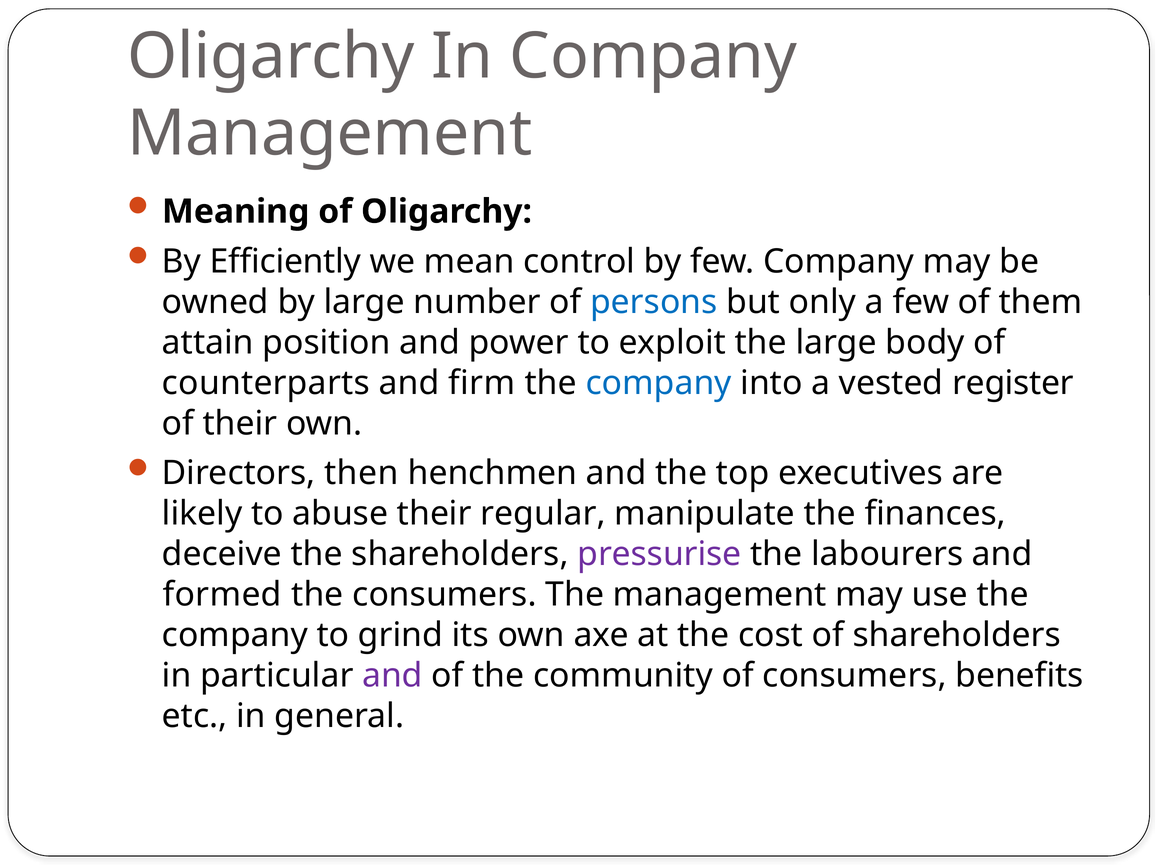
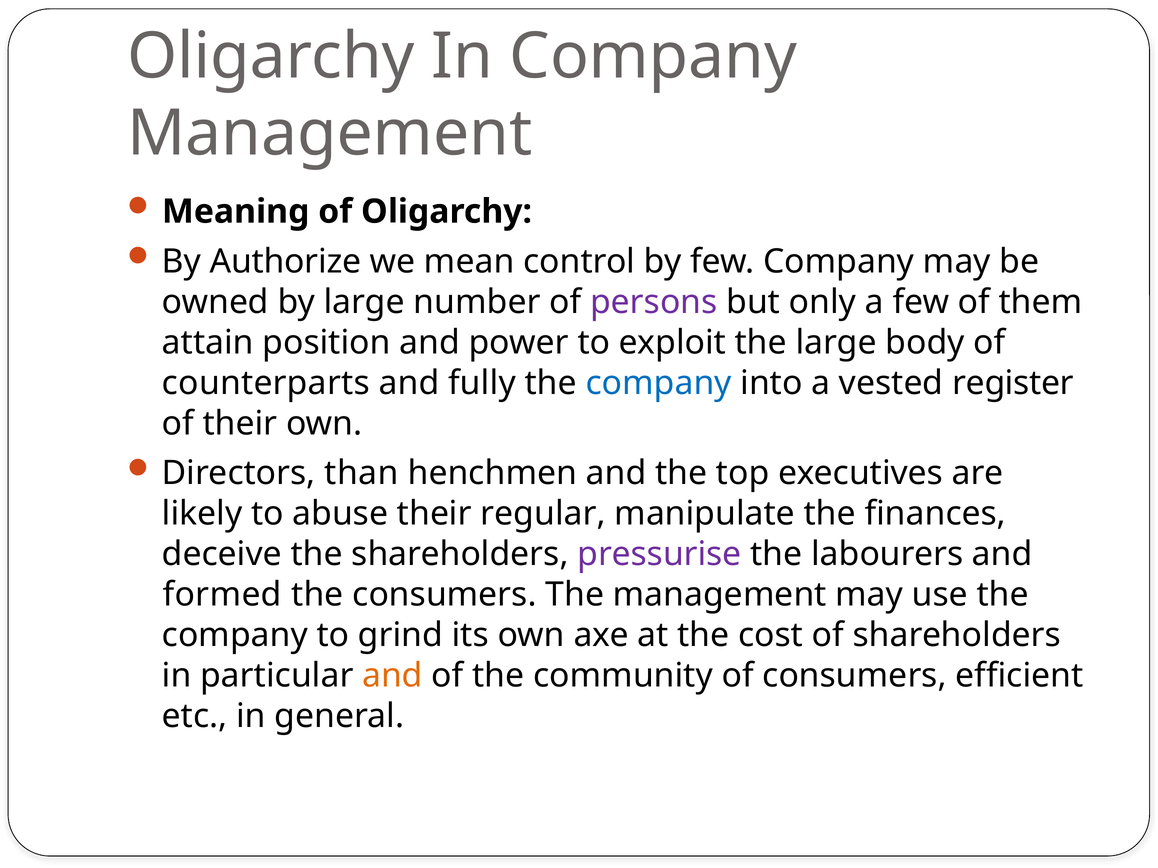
Efficiently: Efficiently -> Authorize
persons colour: blue -> purple
firm: firm -> fully
then: then -> than
and at (392, 676) colour: purple -> orange
benefits: benefits -> efficient
